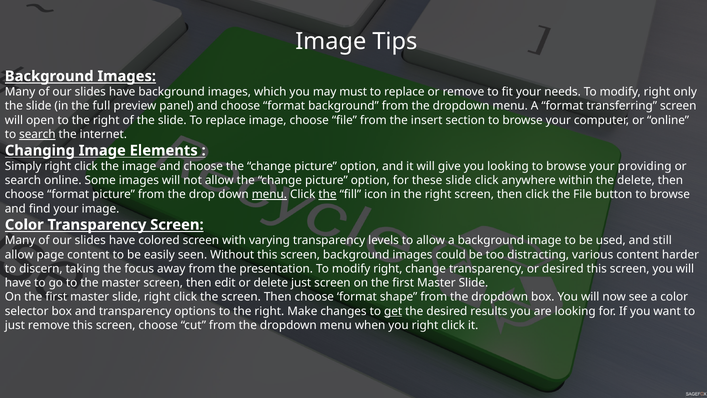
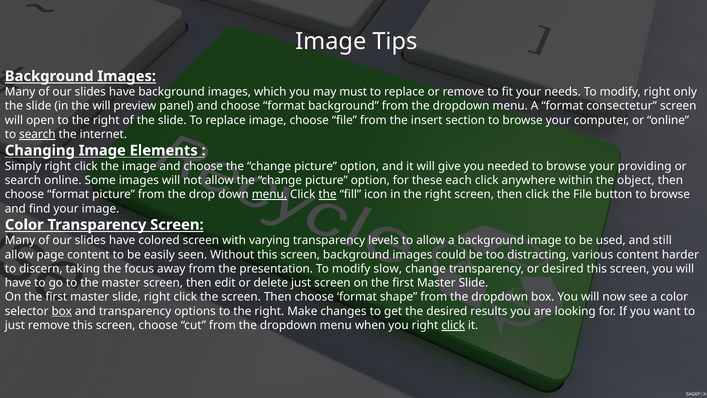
the full: full -> will
transferring: transferring -> consectetur
you looking: looking -> needed
these slide: slide -> each
the delete: delete -> object
presentation To modify right: right -> slow
box at (62, 311) underline: none -> present
get underline: present -> none
click at (453, 325) underline: none -> present
